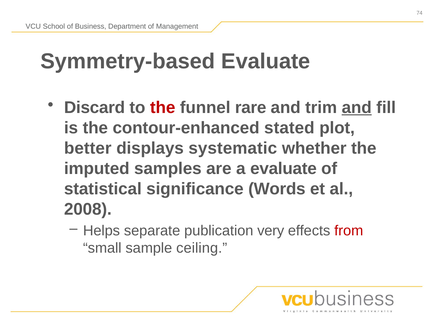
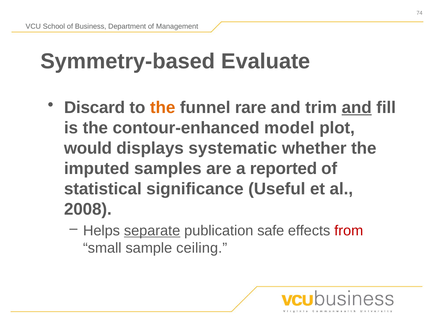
the at (163, 108) colour: red -> orange
stated: stated -> model
better: better -> would
a evaluate: evaluate -> reported
Words: Words -> Useful
separate underline: none -> present
very: very -> safe
